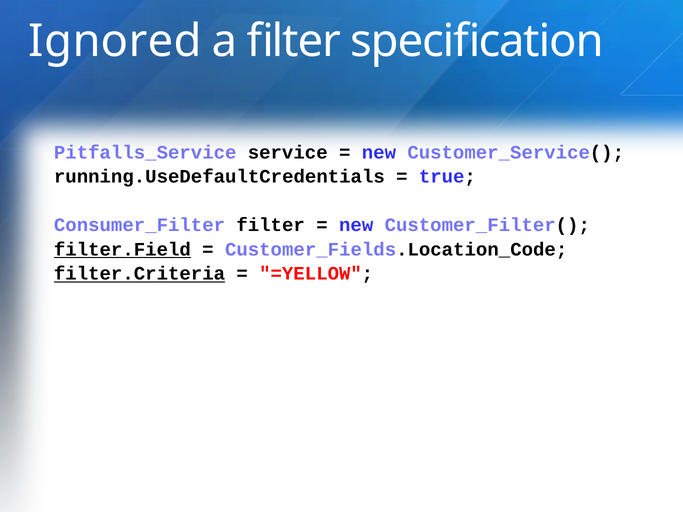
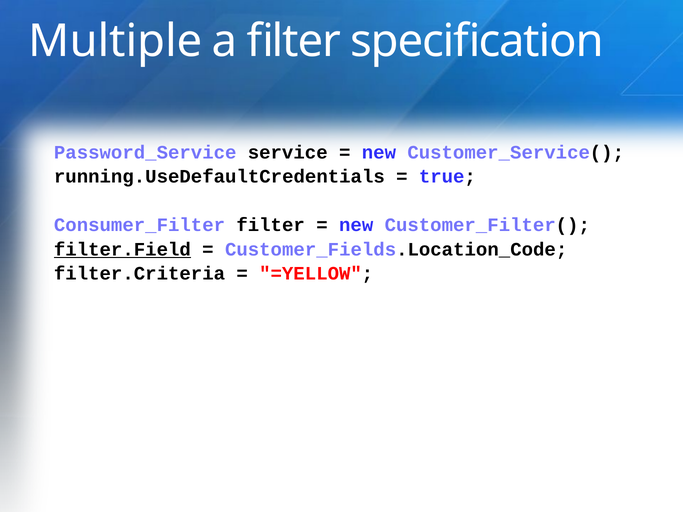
Ignored: Ignored -> Multiple
Pitfalls_Service: Pitfalls_Service -> Password_Service
filter.Criteria underline: present -> none
